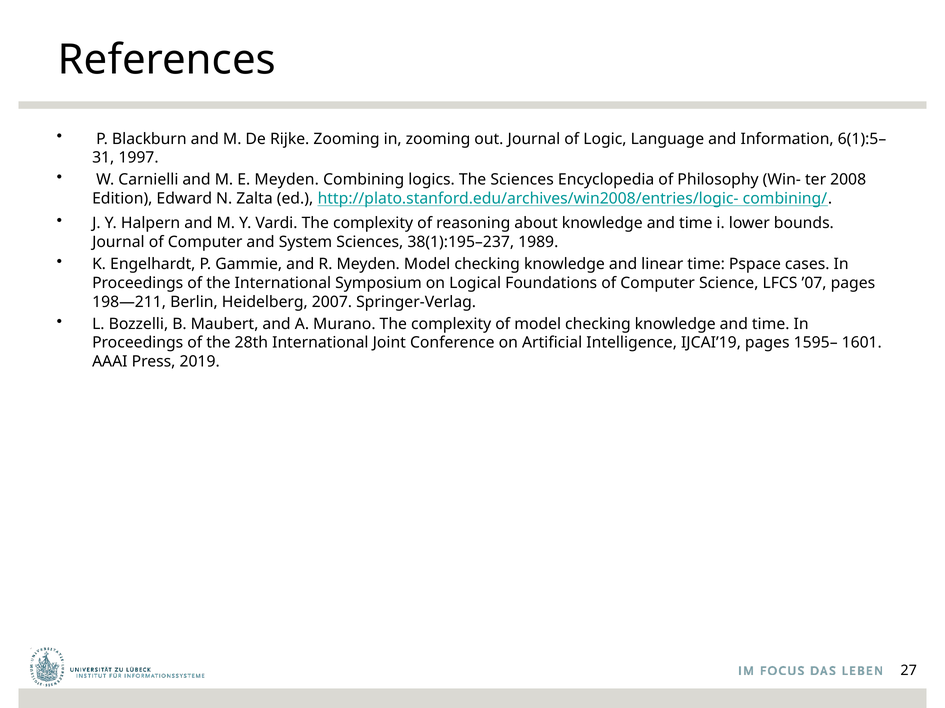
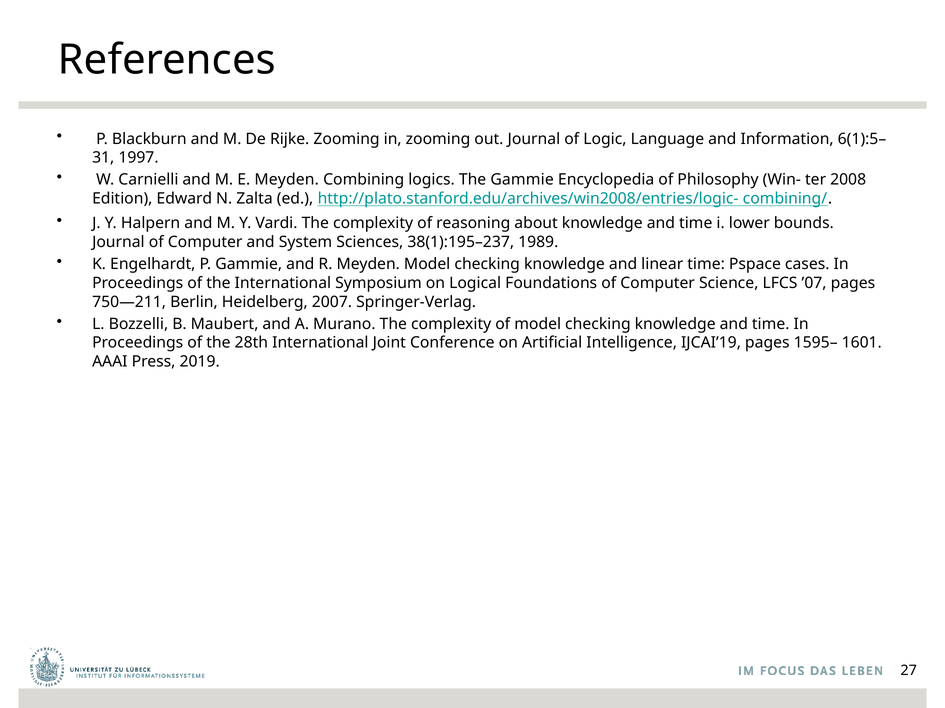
The Sciences: Sciences -> Gammie
198—211: 198—211 -> 750—211
